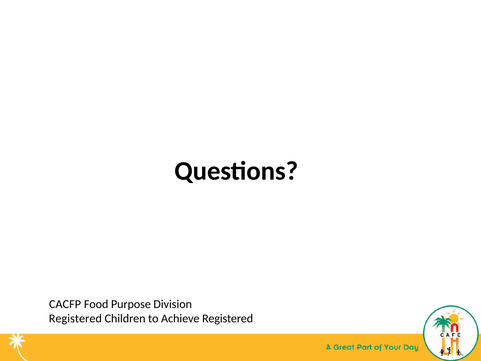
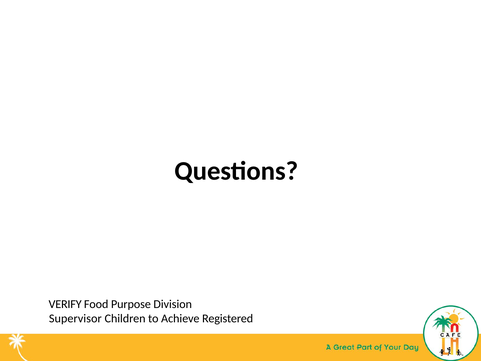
CACFP: CACFP -> VERIFY
Registered at (75, 318): Registered -> Supervisor
